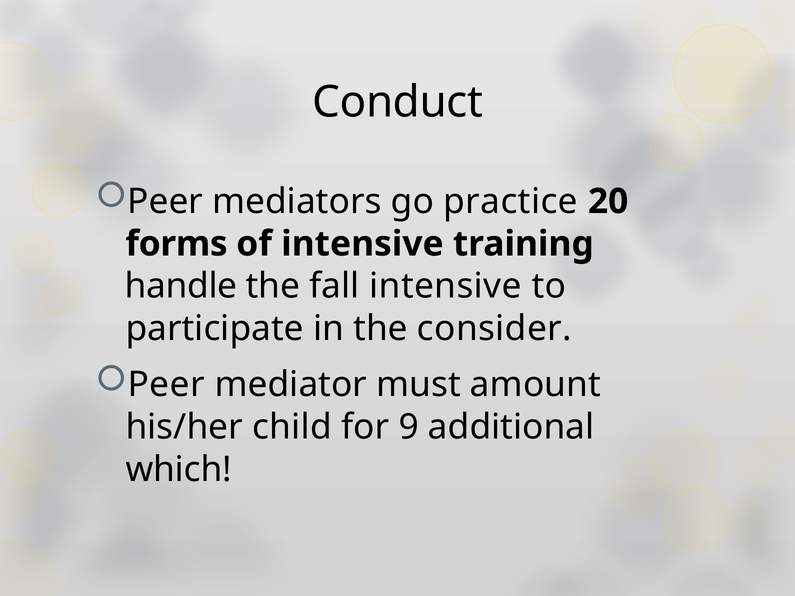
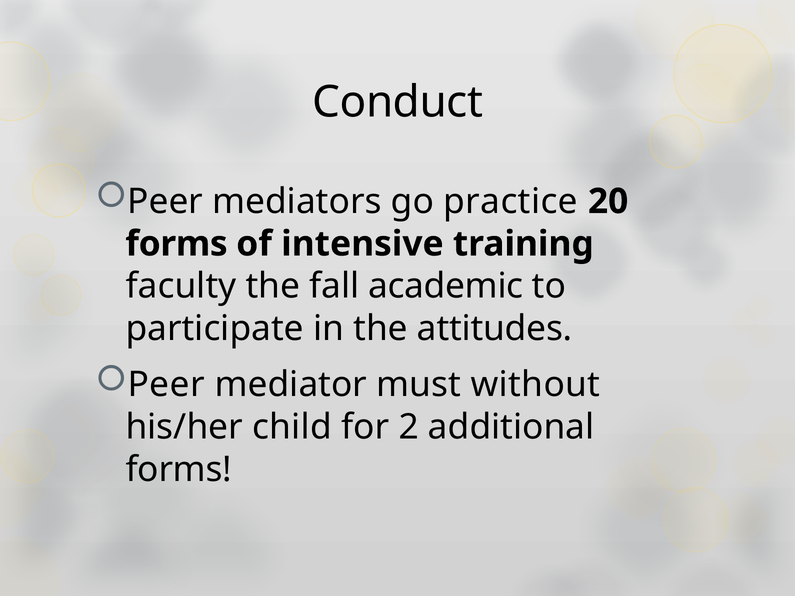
handle: handle -> faculty
fall intensive: intensive -> academic
consider: consider -> attitudes
amount: amount -> without
9: 9 -> 2
which at (179, 470): which -> forms
